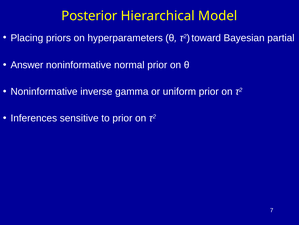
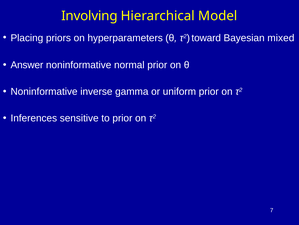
Posterior: Posterior -> Involving
partial: partial -> mixed
